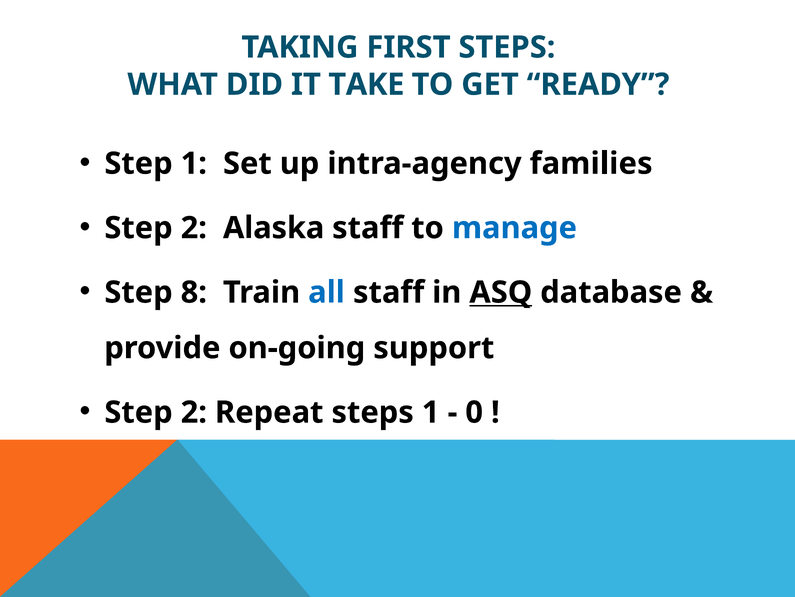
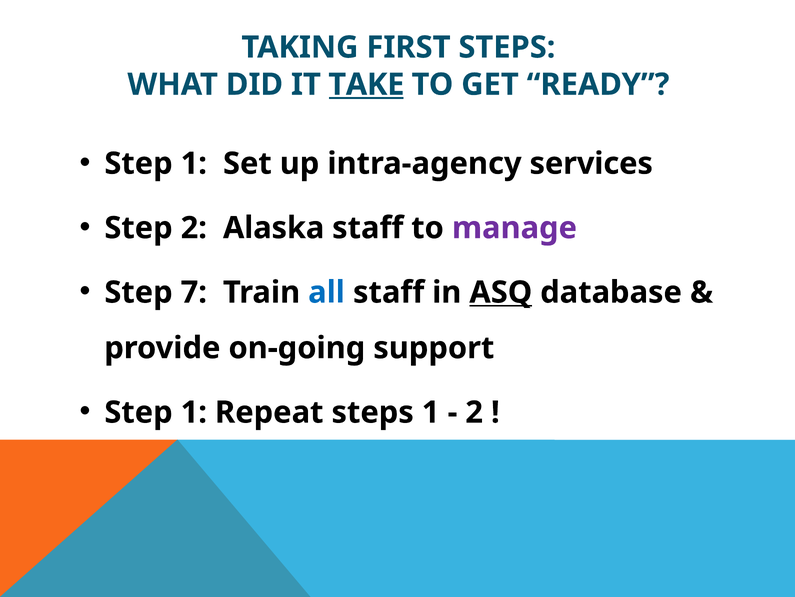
TAKE underline: none -> present
families: families -> services
manage colour: blue -> purple
8: 8 -> 7
2 at (194, 412): 2 -> 1
0 at (474, 412): 0 -> 2
